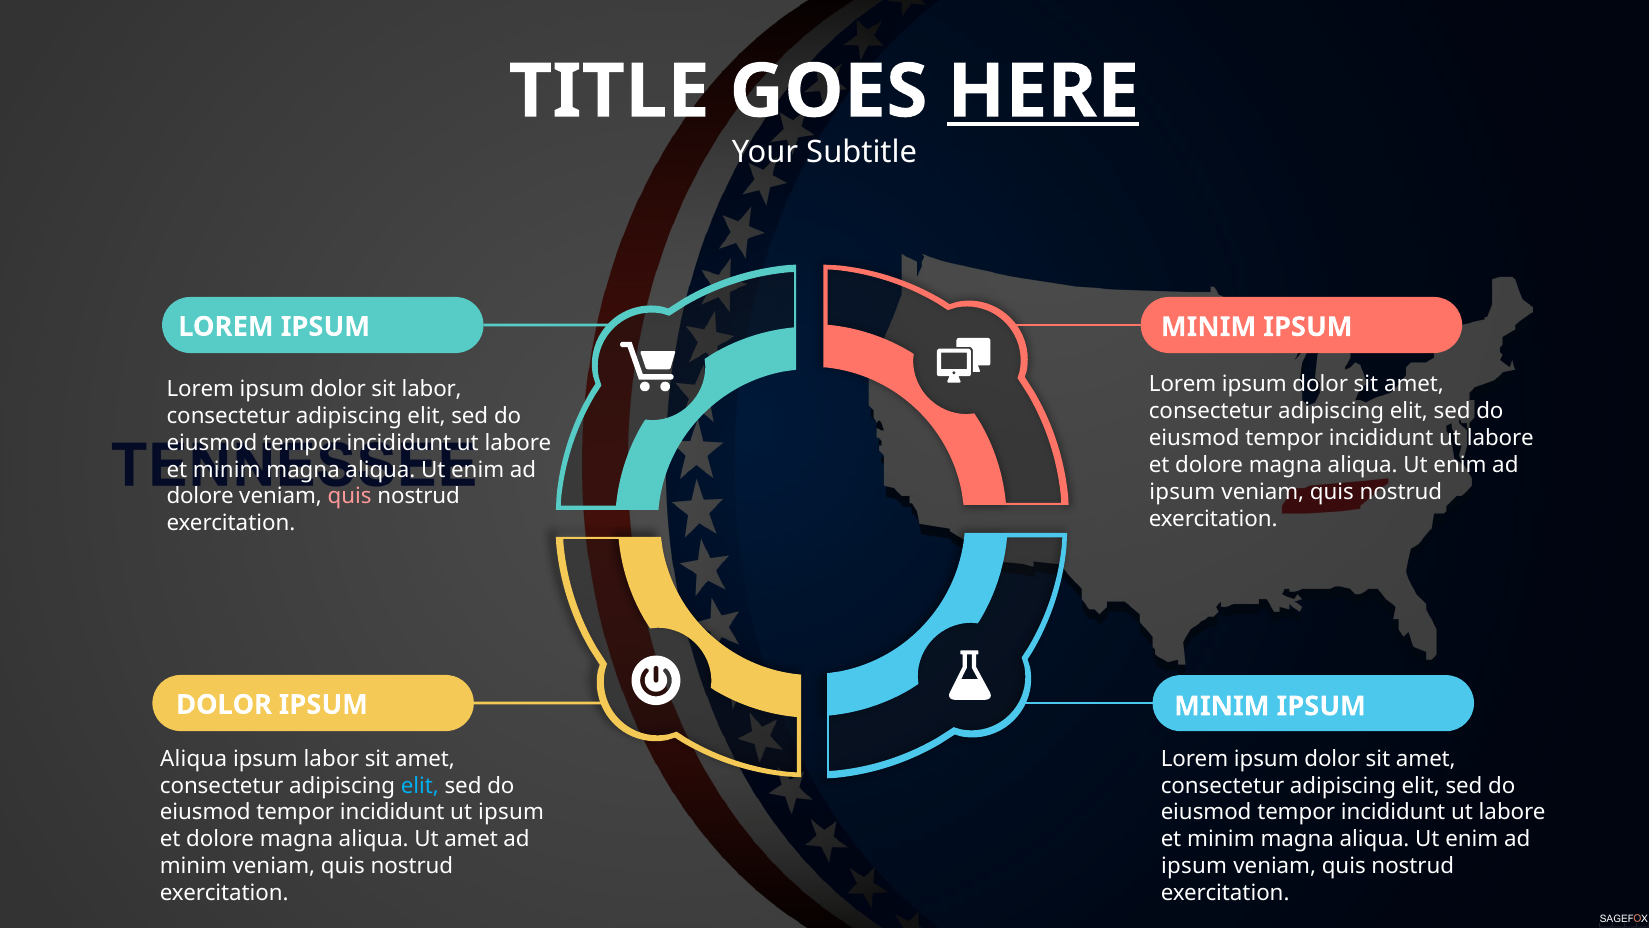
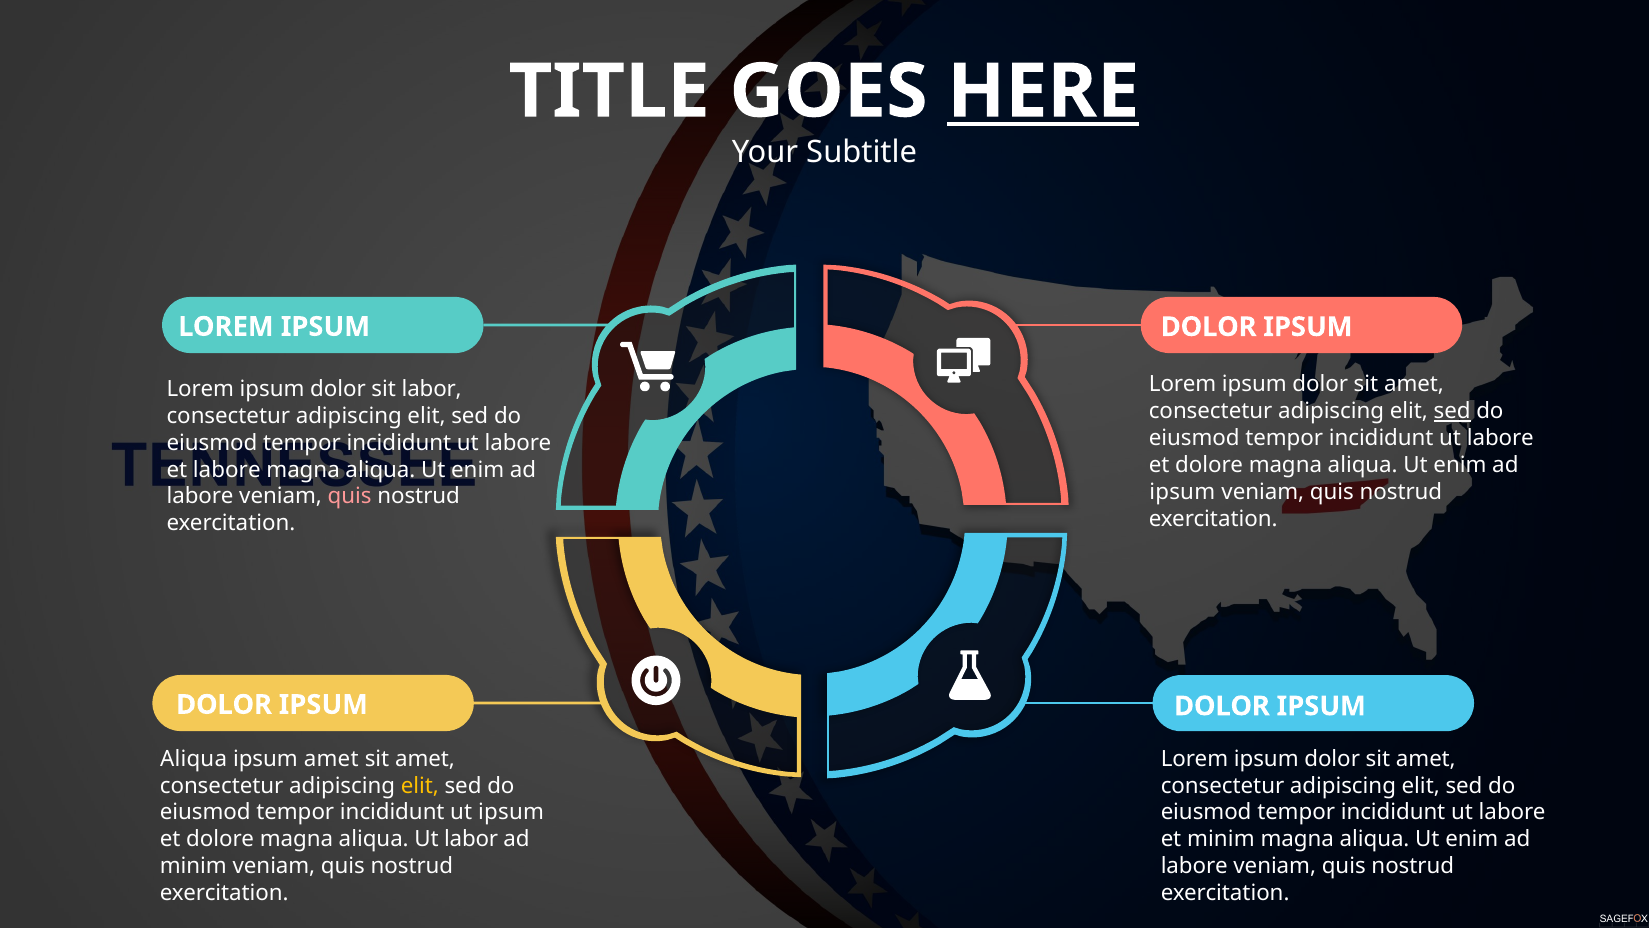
MINIM at (1209, 327): MINIM -> DOLOR
sed at (1452, 411) underline: none -> present
minim at (227, 470): minim -> labore
dolore at (200, 496): dolore -> labore
MINIM at (1222, 706): MINIM -> DOLOR
ipsum labor: labor -> amet
elit at (420, 785) colour: light blue -> yellow
Ut amet: amet -> labor
ipsum at (1194, 866): ipsum -> labore
